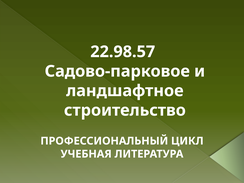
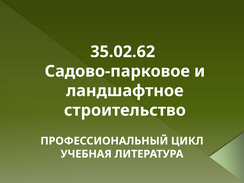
22.98.57: 22.98.57 -> 35.02.62
